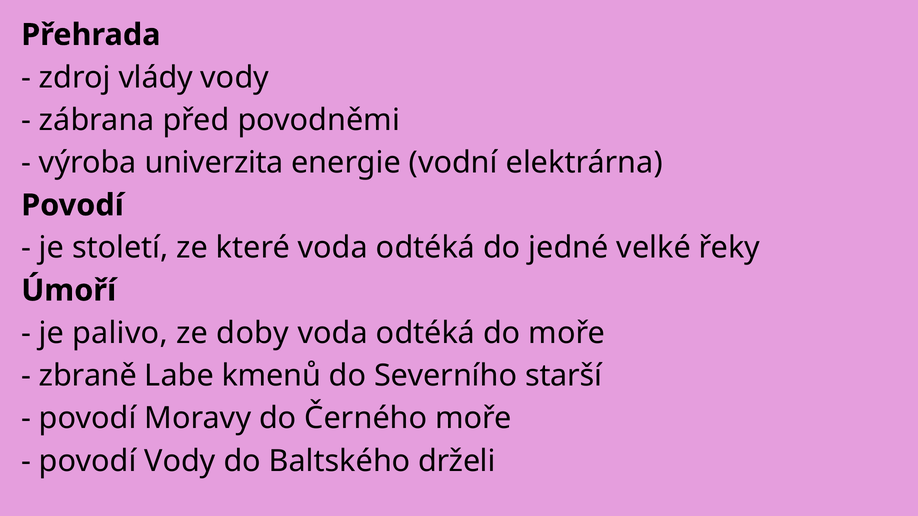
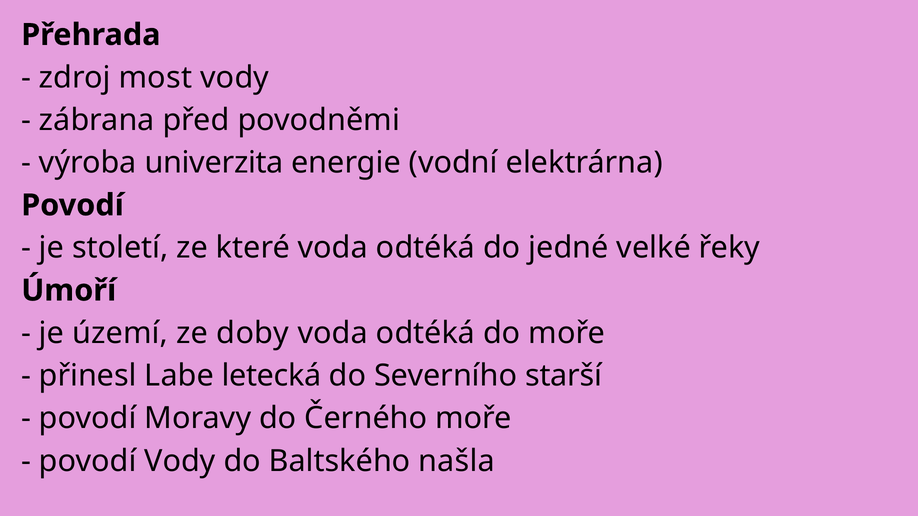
vlády: vlády -> most
palivo: palivo -> území
zbraně: zbraně -> přinesl
kmenů: kmenů -> letecká
drželi: drželi -> našla
